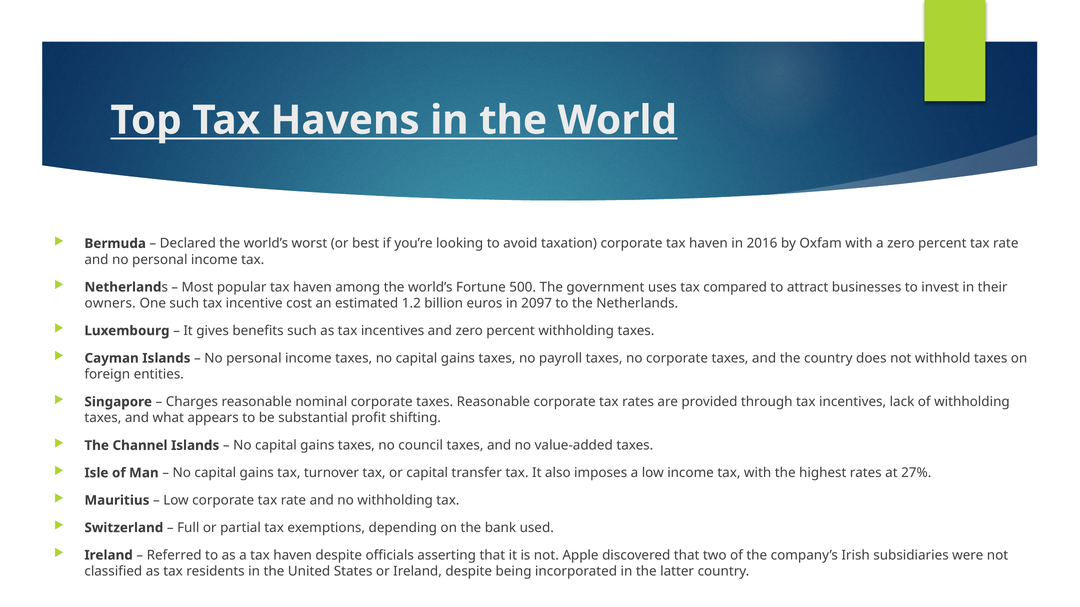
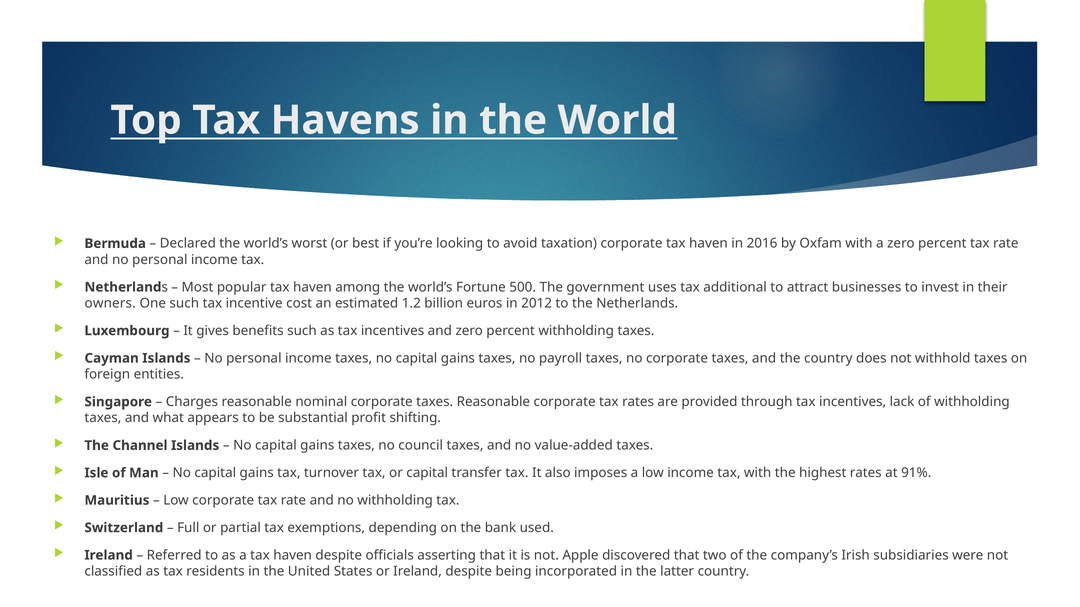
compared: compared -> additional
2097: 2097 -> 2012
27%: 27% -> 91%
